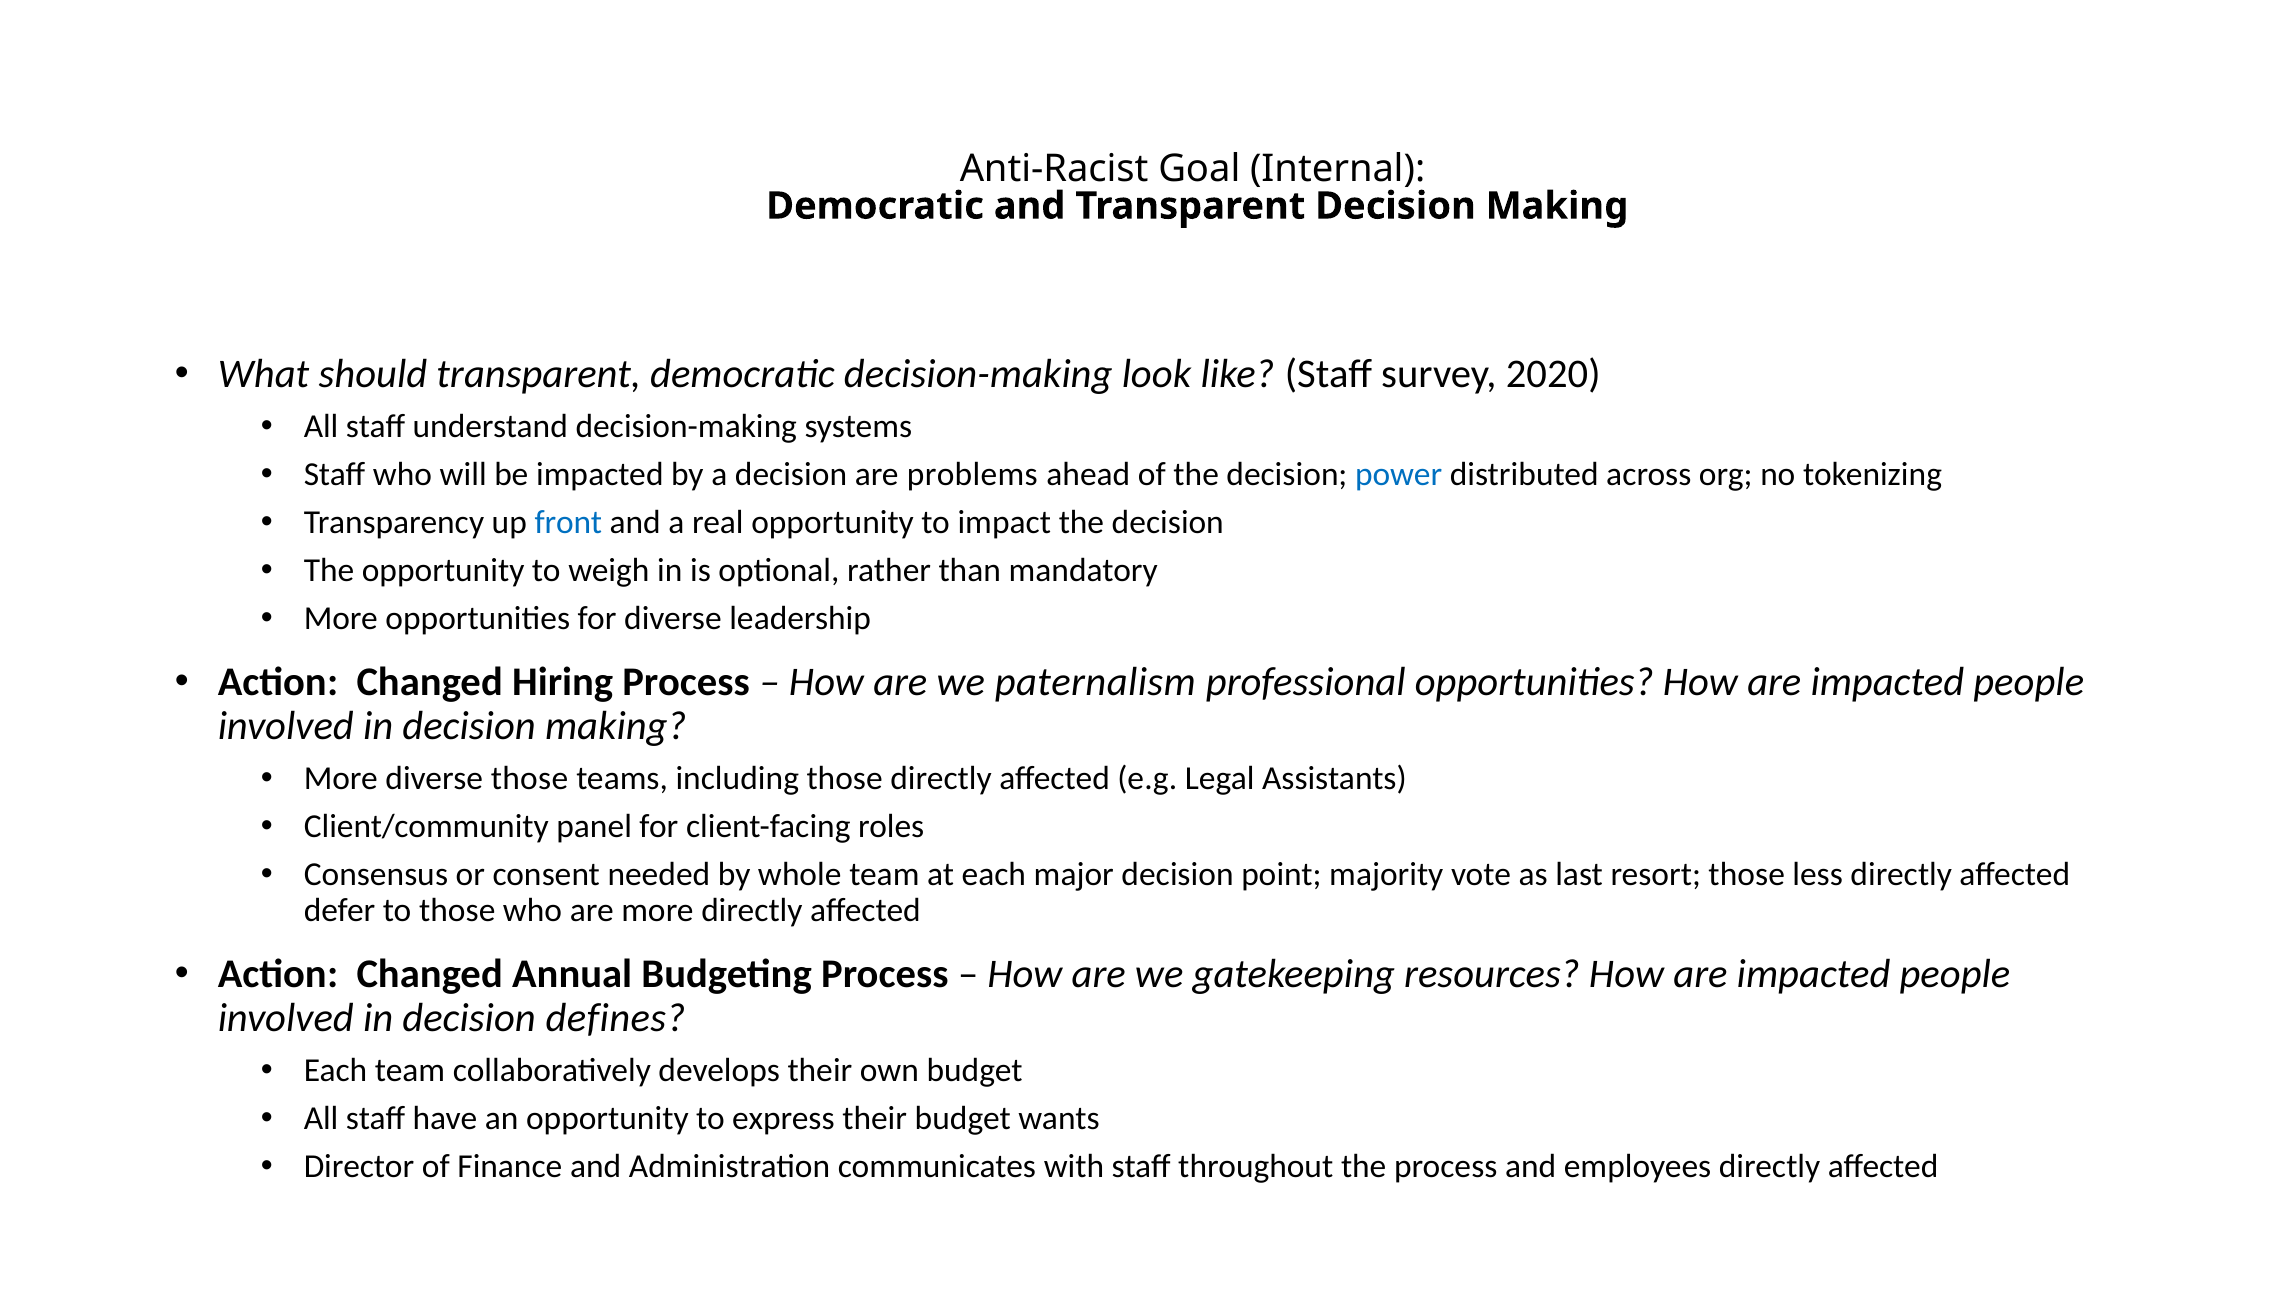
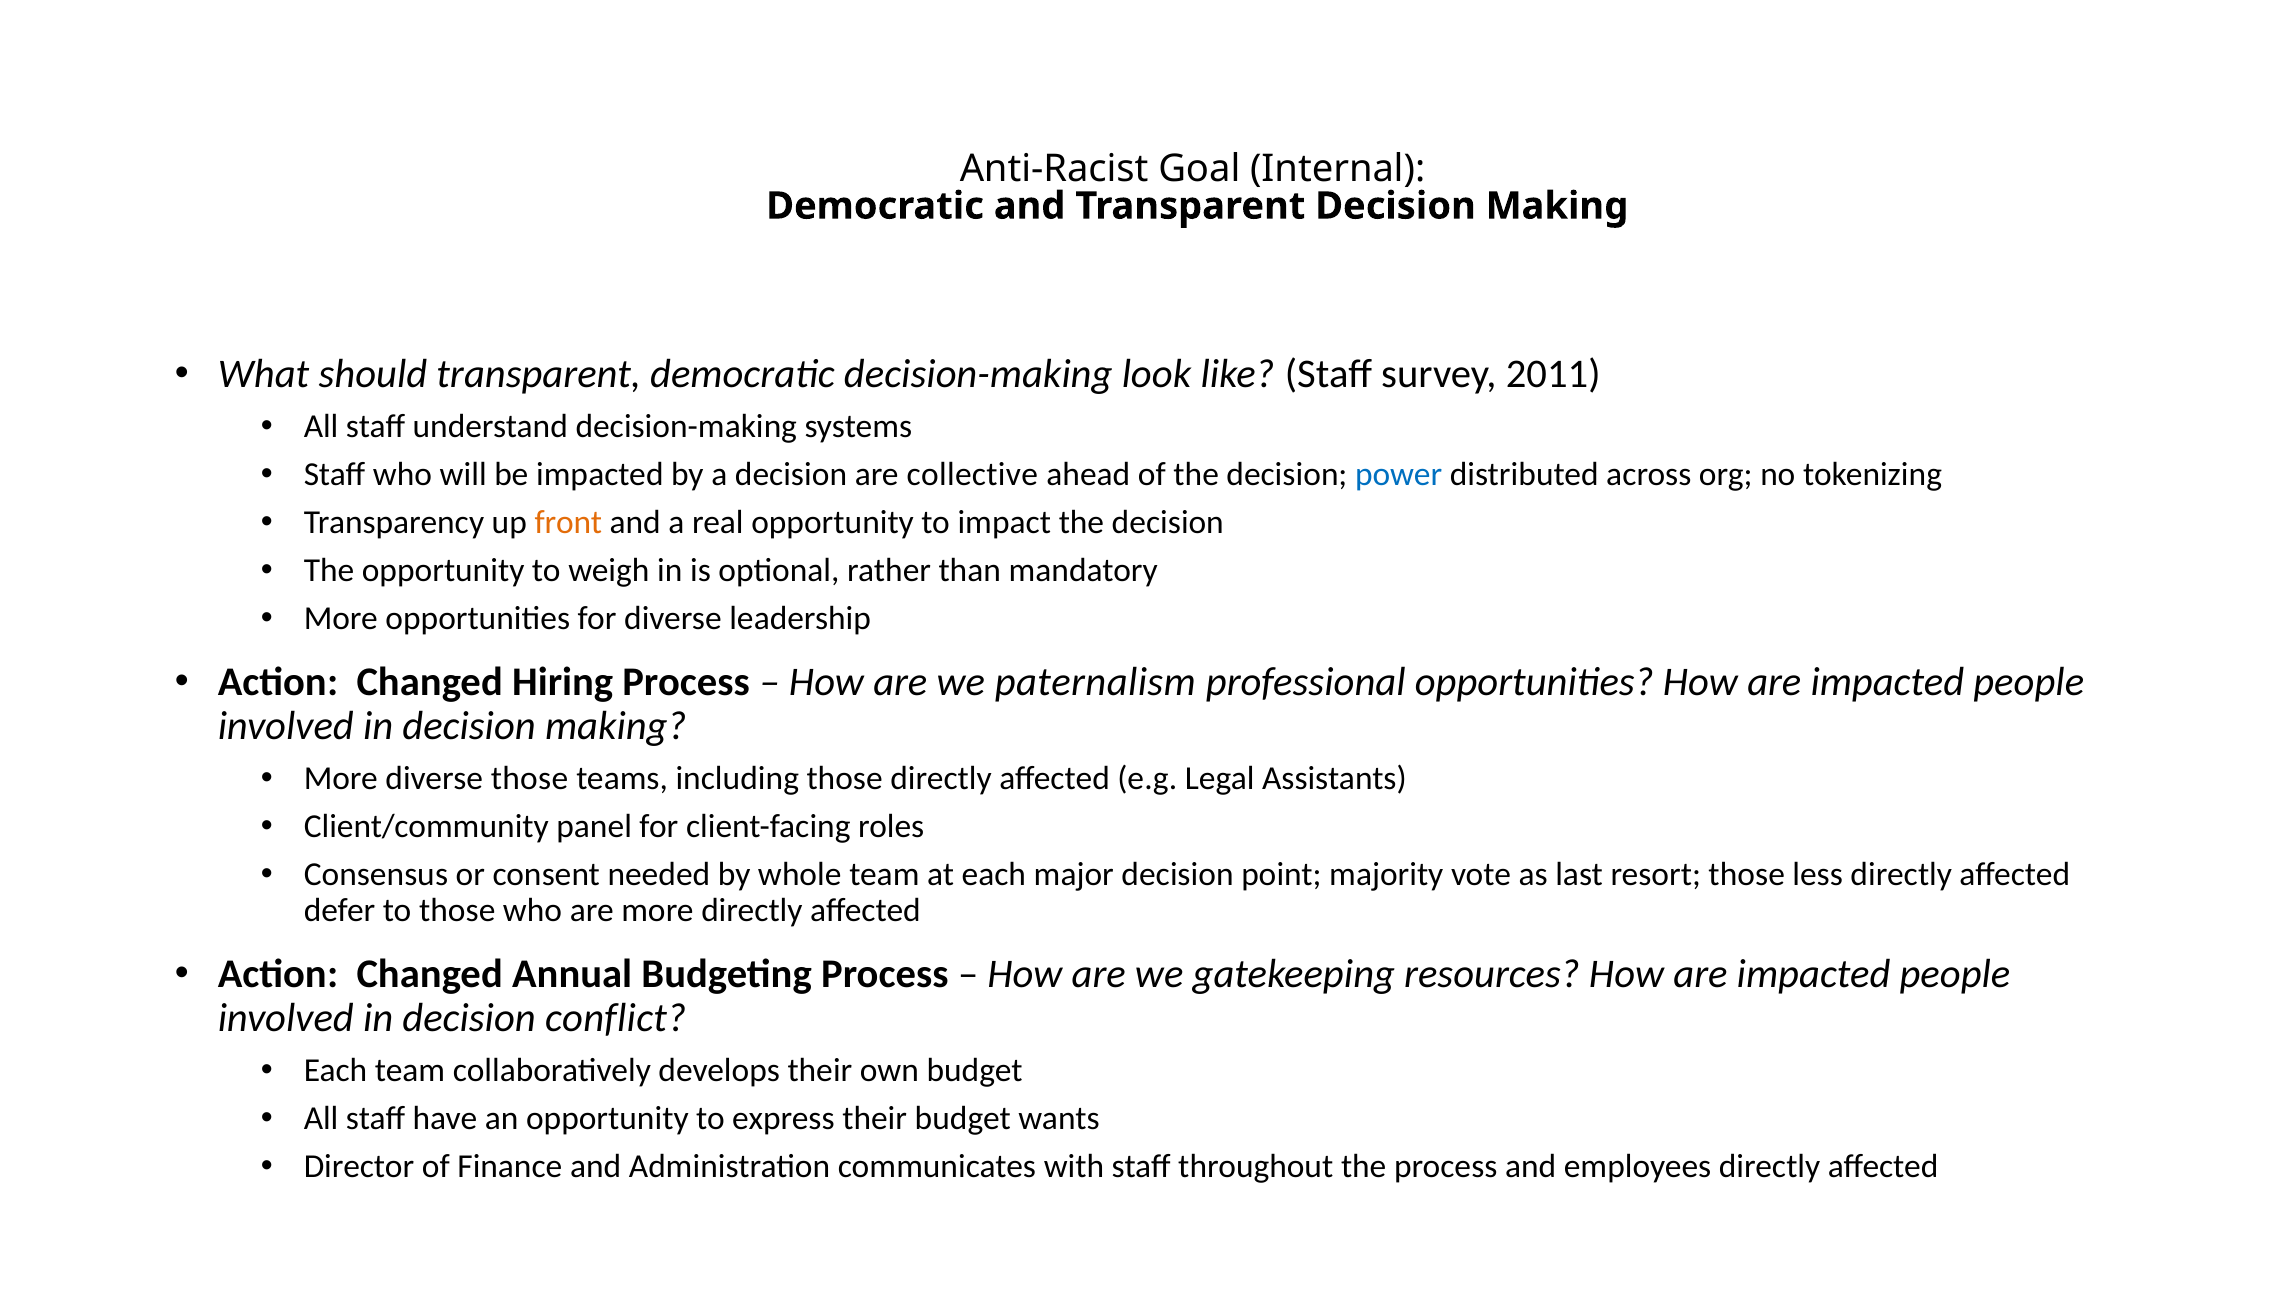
2020: 2020 -> 2011
problems: problems -> collective
front colour: blue -> orange
defines: defines -> conflict
